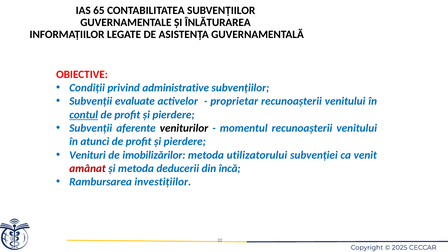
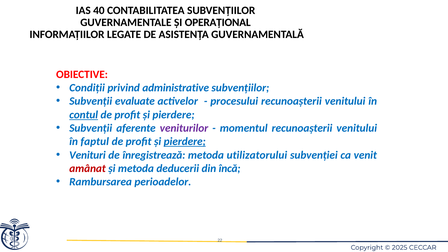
65: 65 -> 40
ÎNLĂTURAREA: ÎNLĂTURAREA -> OPERAȚIONAL
proprietar: proprietar -> procesului
veniturilor colour: black -> purple
atunci: atunci -> faptul
pierdere at (185, 142) underline: none -> present
imobilizărilor: imobilizărilor -> înregistrează
investițiilor: investițiilor -> perioadelor
